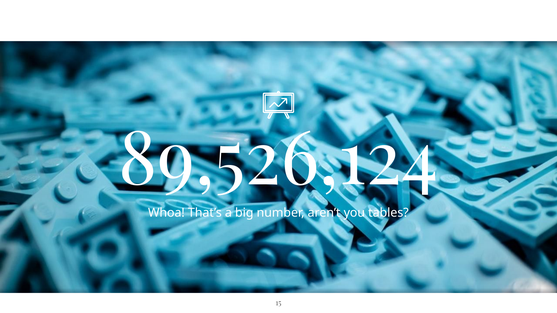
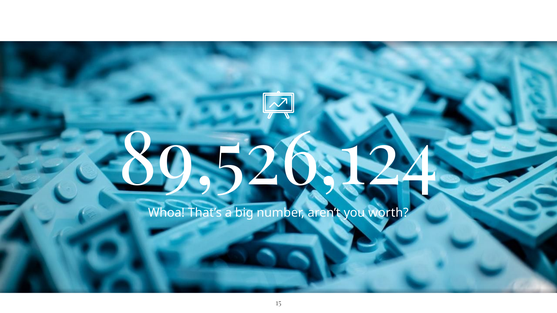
tables: tables -> worth
